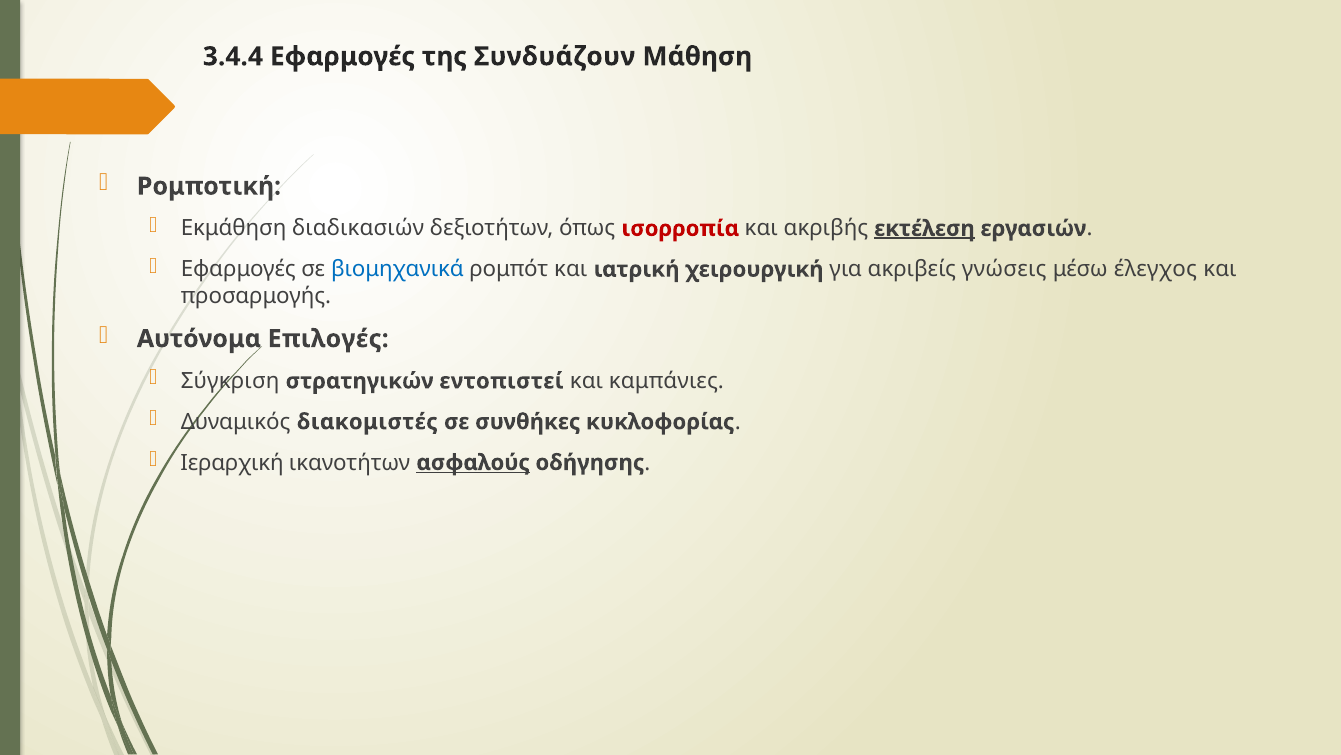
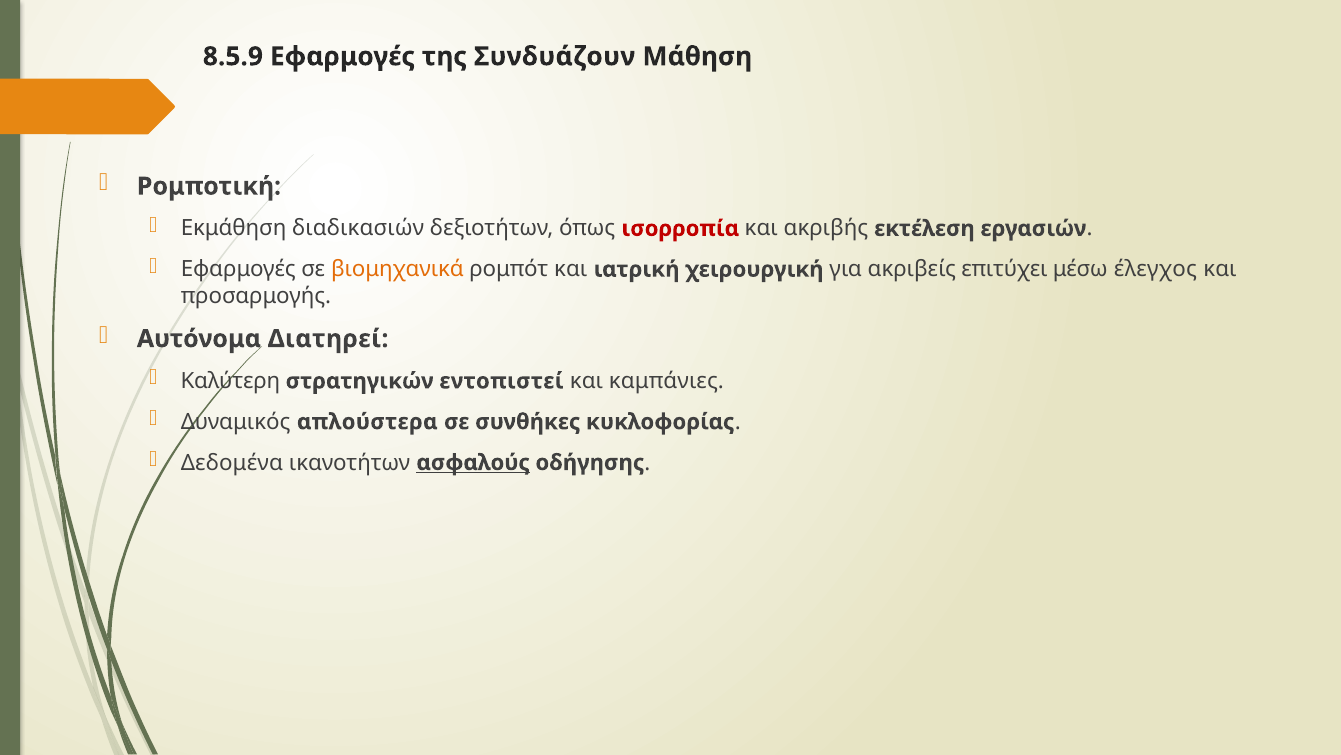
3.4.4: 3.4.4 -> 8.5.9
εκτέλεση underline: present -> none
βιομηχανικά colour: blue -> orange
γνώσεις: γνώσεις -> επιτύχει
Επιλογές: Επιλογές -> Διατηρεί
Σύγκριση: Σύγκριση -> Καλύτερη
διακομιστές: διακομιστές -> απλούστερα
Ιεραρχική: Ιεραρχική -> Δεδομένα
